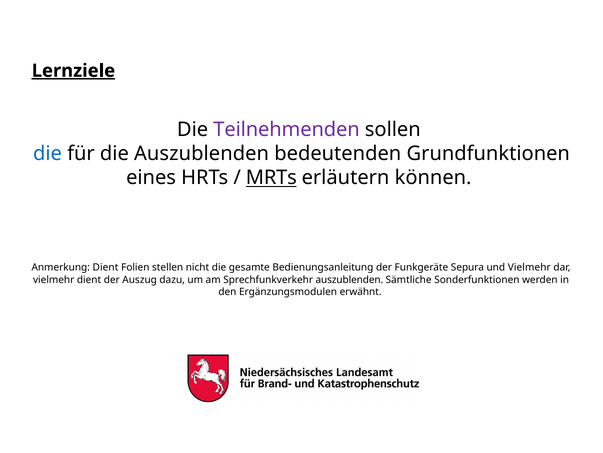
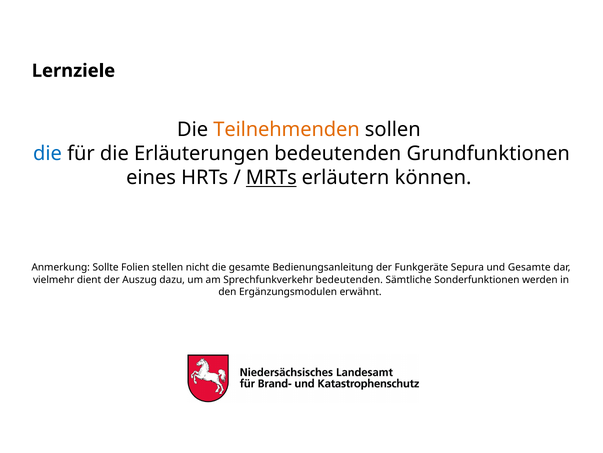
Lernziele underline: present -> none
Teilnehmenden colour: purple -> orange
die Auszublenden: Auszublenden -> Erläuterungen
Anmerkung Dient: Dient -> Sollte
und Vielmehr: Vielmehr -> Gesamte
Sprechfunkverkehr auszublenden: auszublenden -> bedeutenden
